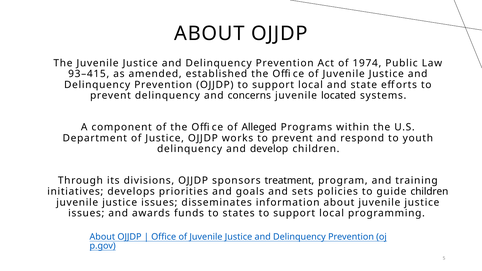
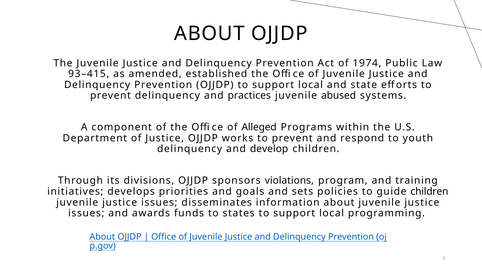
concerns: concerns -> practices
located: located -> abused
treatment: treatment -> violations
